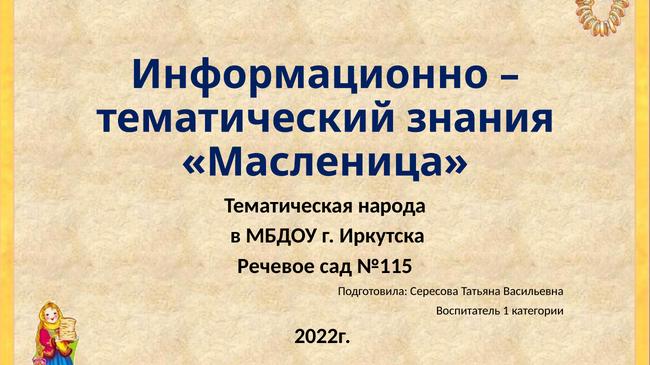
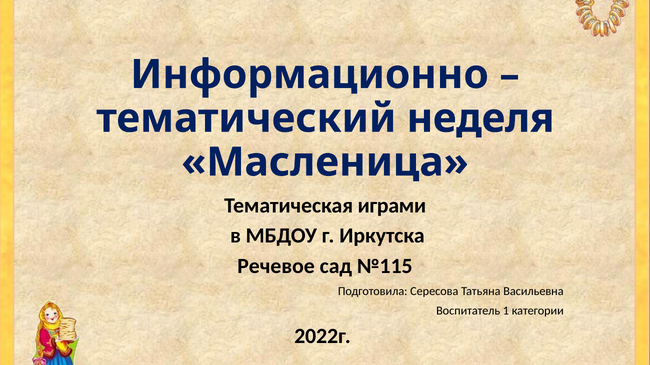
знания: знания -> неделя
народа: народа -> играми
